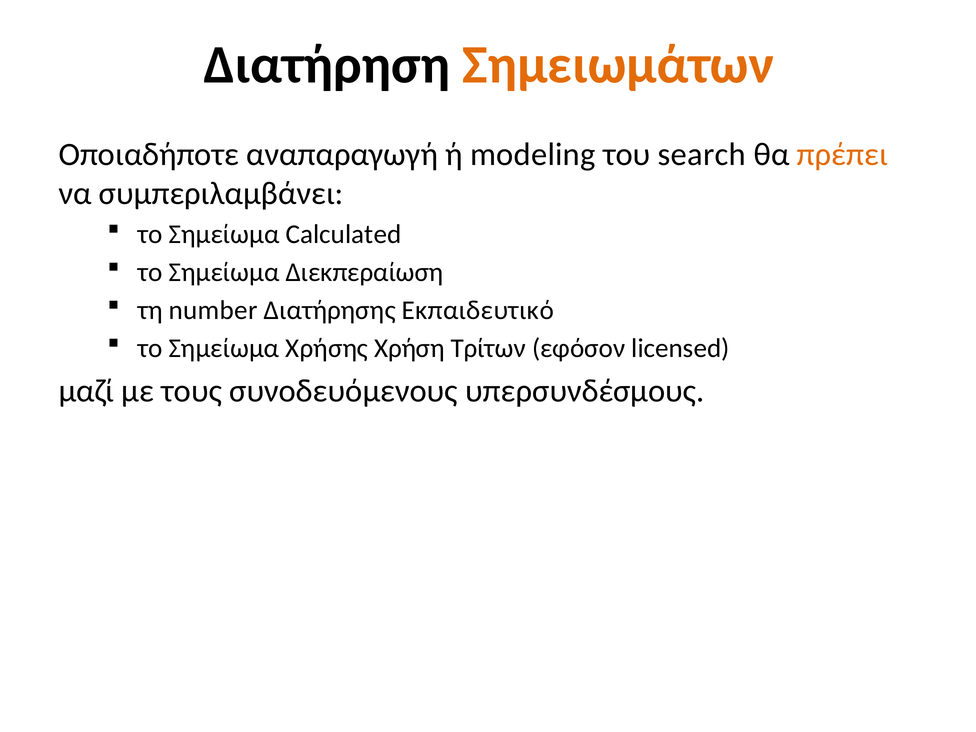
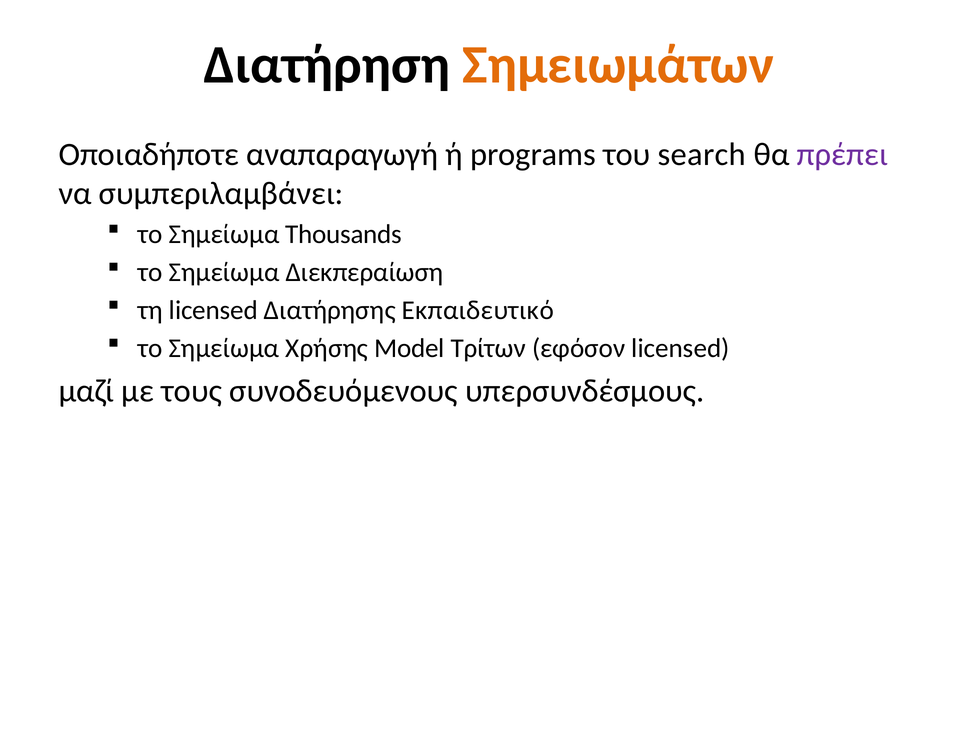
modeling: modeling -> programs
πρέπει colour: orange -> purple
Calculated: Calculated -> Thousands
τη number: number -> licensed
Χρήση: Χρήση -> Model
